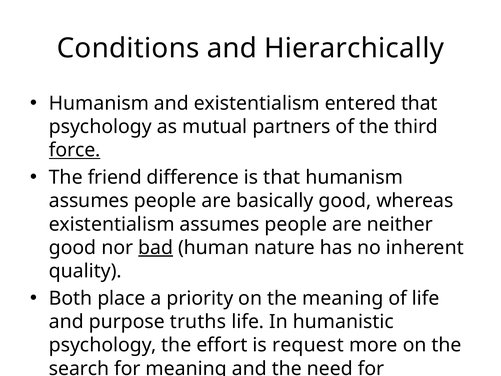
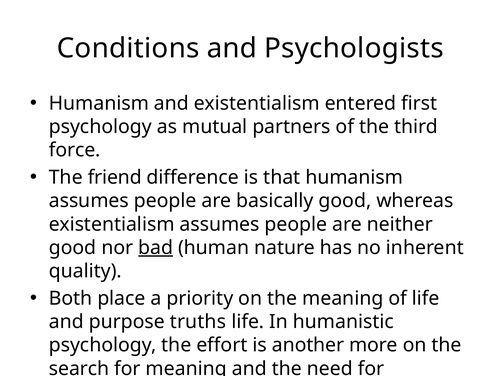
Hierarchically: Hierarchically -> Psychologists
entered that: that -> first
force underline: present -> none
request: request -> another
